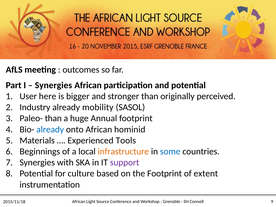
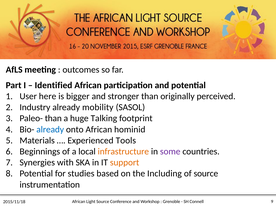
Synergies at (53, 85): Synergies -> Identified
Annual: Annual -> Talking
some colour: blue -> purple
support colour: purple -> orange
culture: culture -> studies
the Footprint: Footprint -> Including
of extent: extent -> source
